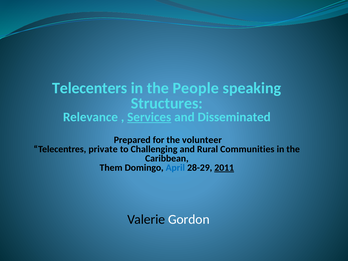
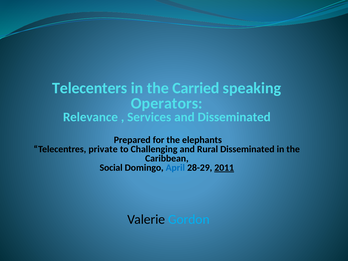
People: People -> Carried
Structures: Structures -> Operators
Services underline: present -> none
volunteer: volunteer -> elephants
Rural Communities: Communities -> Disseminated
Them: Them -> Social
Gordon colour: white -> light blue
